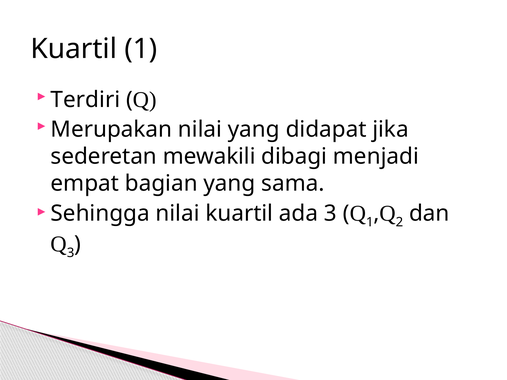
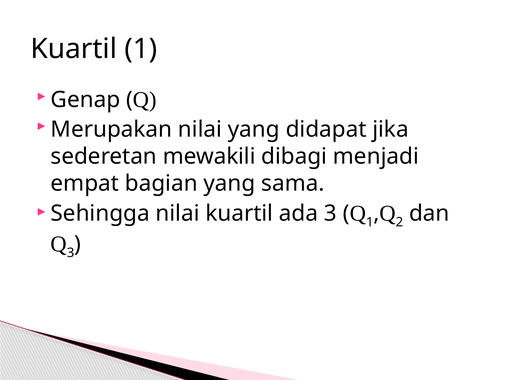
Terdiri: Terdiri -> Genap
